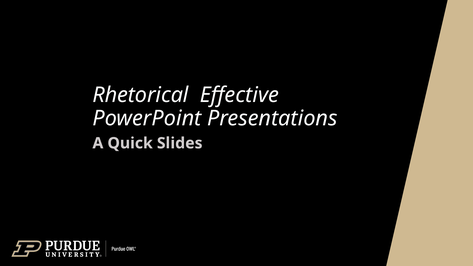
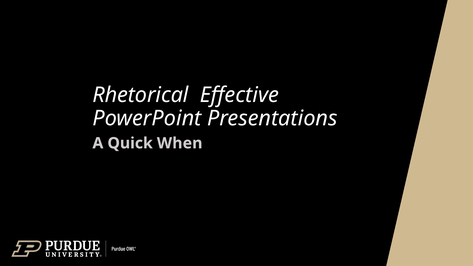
Slides: Slides -> When
